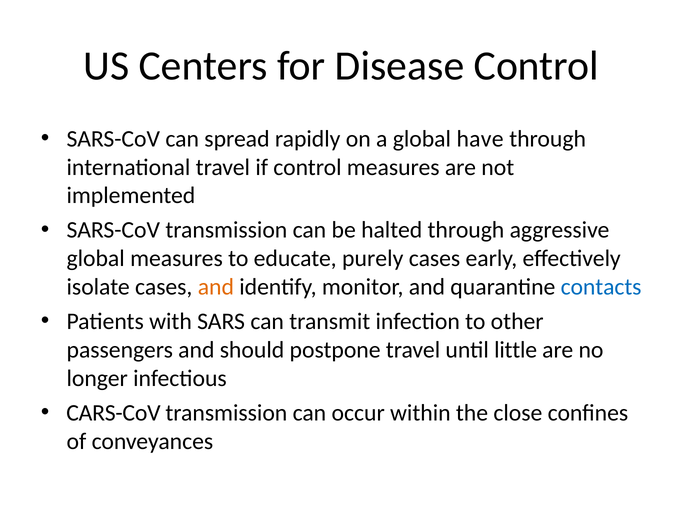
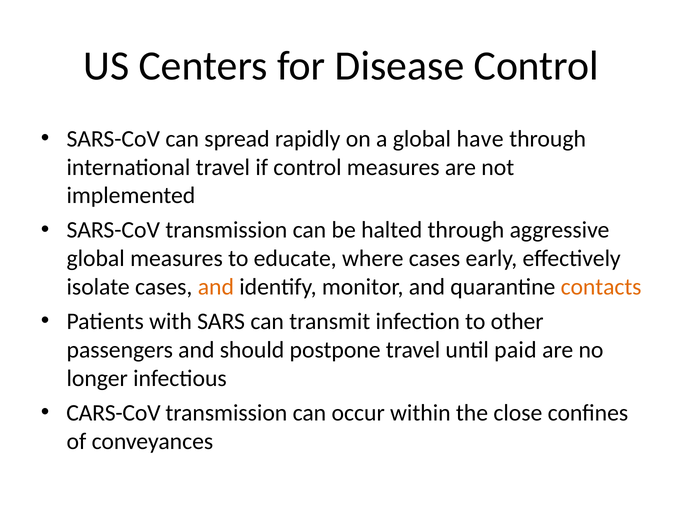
purely: purely -> where
contacts colour: blue -> orange
little: little -> paid
